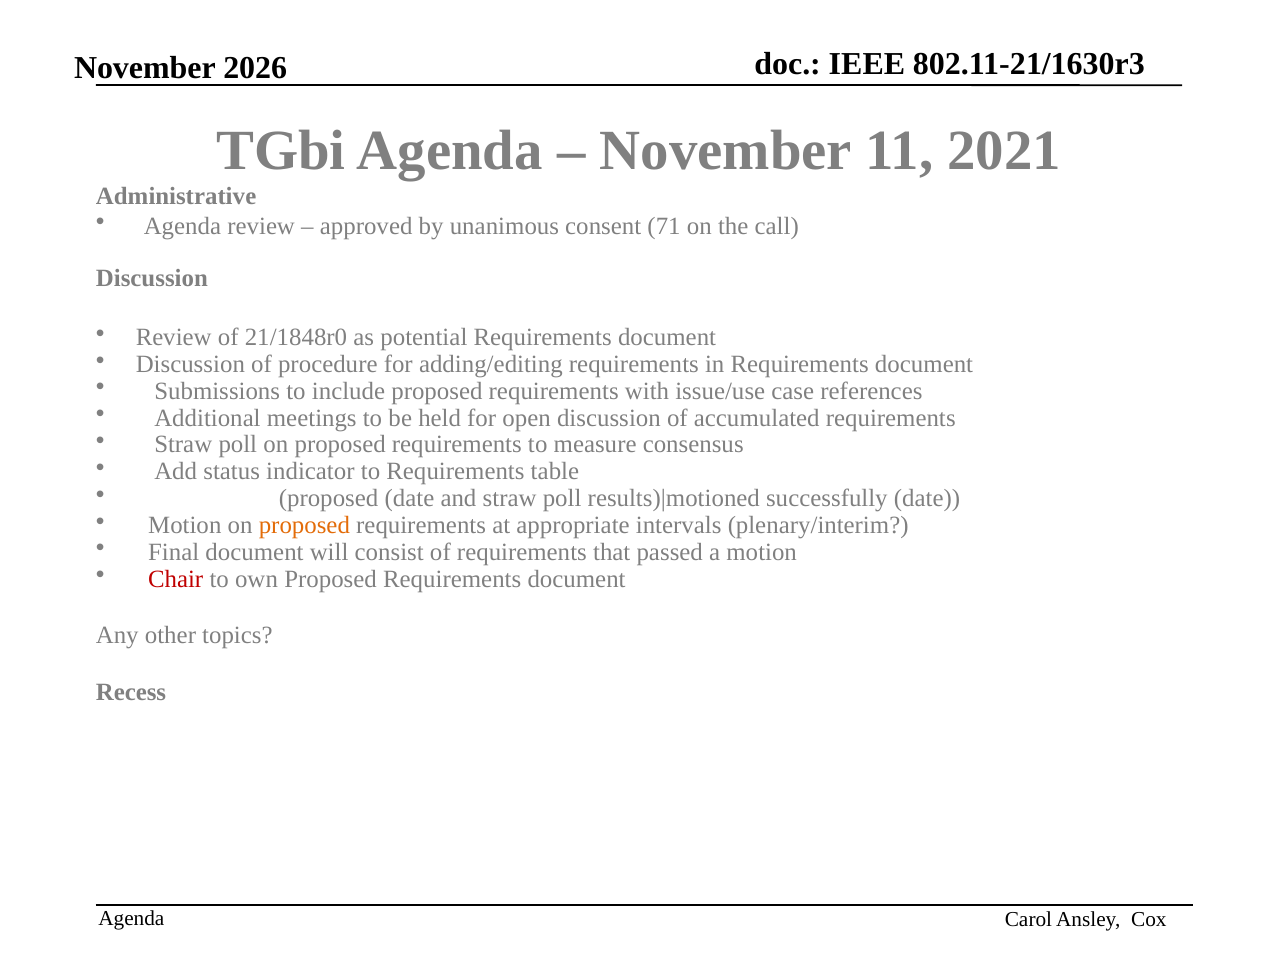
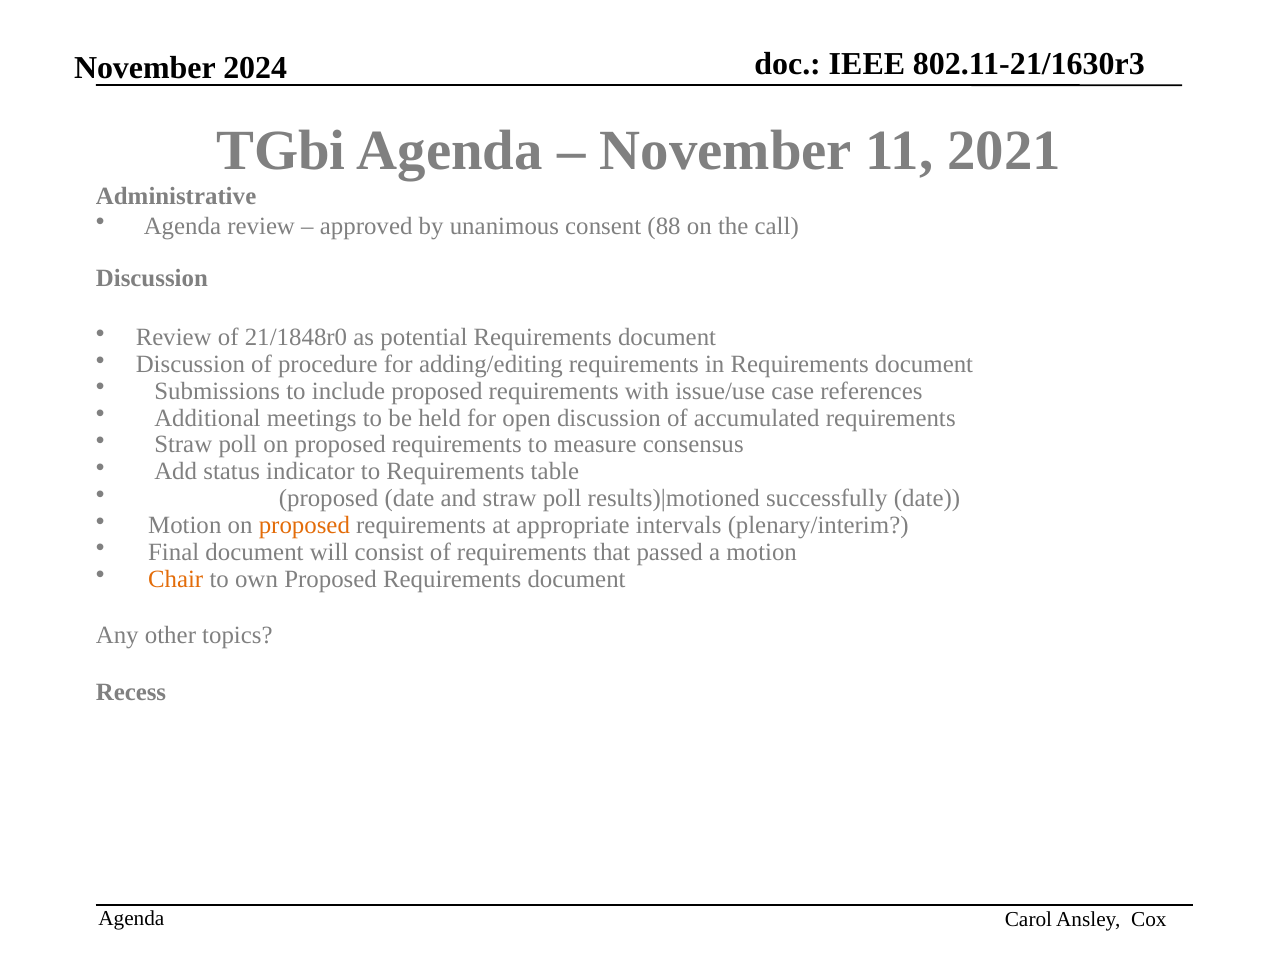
2026: 2026 -> 2024
71: 71 -> 88
Chair colour: red -> orange
